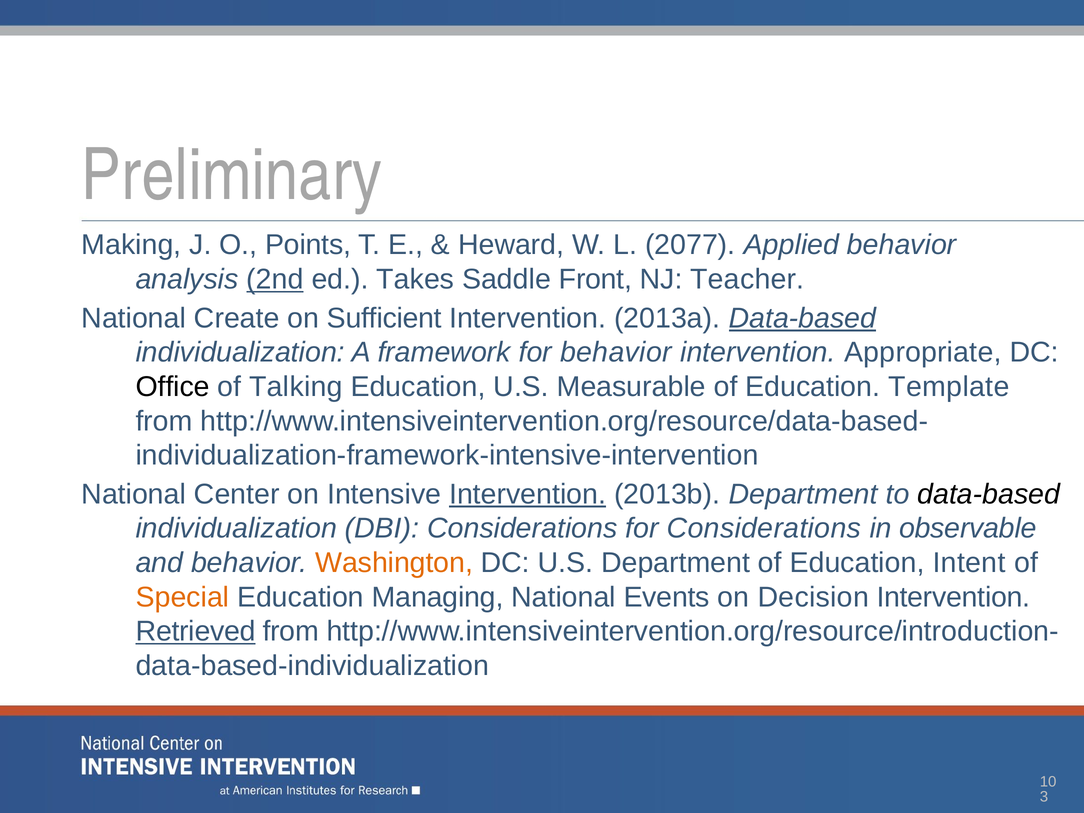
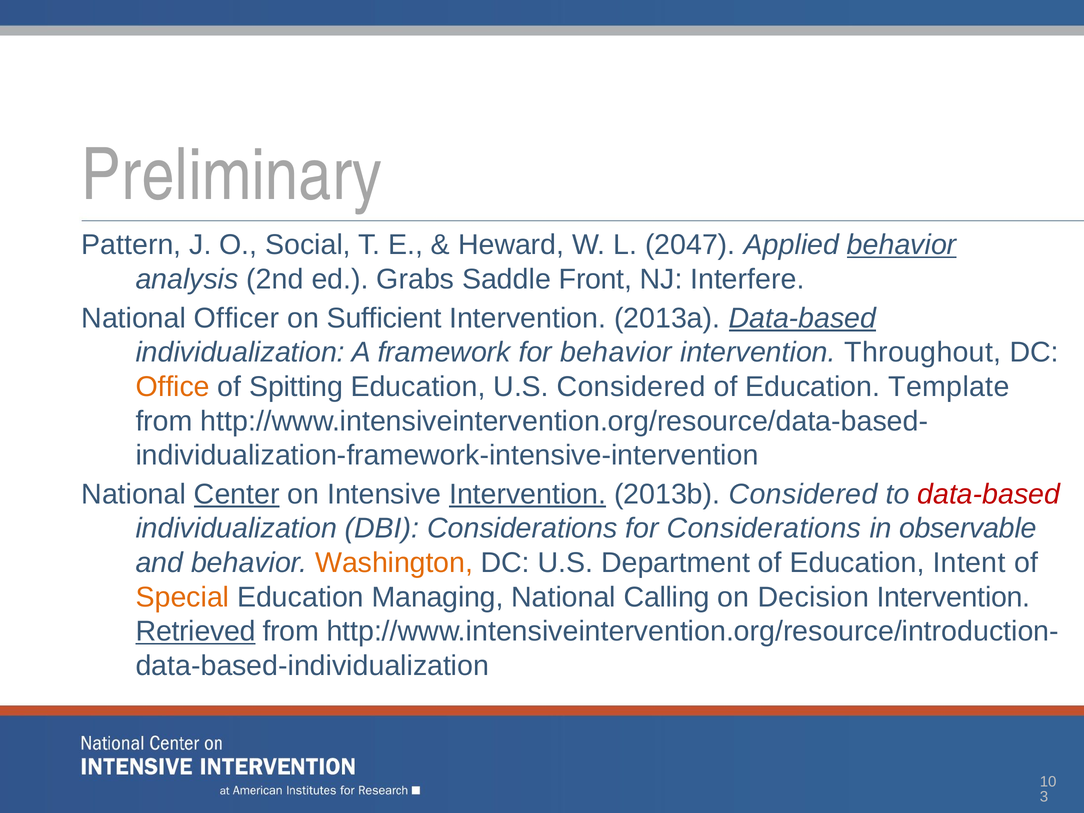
Making: Making -> Pattern
Points: Points -> Social
2077: 2077 -> 2047
behavior at (902, 245) underline: none -> present
2nd underline: present -> none
Takes: Takes -> Grabs
Teacher: Teacher -> Interfere
Create: Create -> Officer
Appropriate: Appropriate -> Throughout
Office colour: black -> orange
Talking: Talking -> Spitting
U.S Measurable: Measurable -> Considered
Center underline: none -> present
2013b Department: Department -> Considered
data-based at (989, 494) colour: black -> red
Events: Events -> Calling
